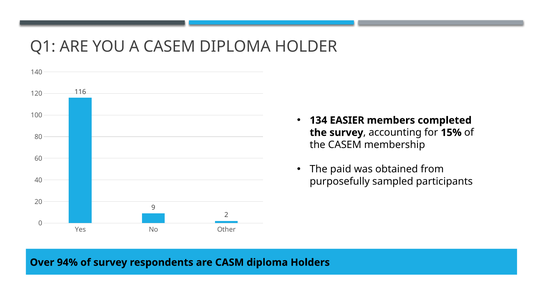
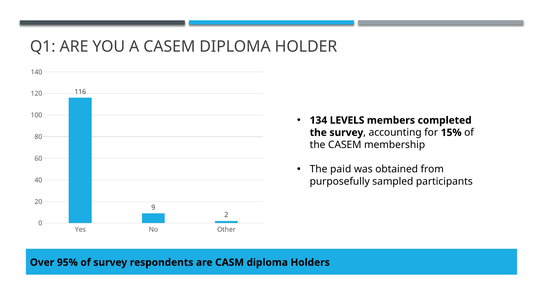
EASIER: EASIER -> LEVELS
94%: 94% -> 95%
